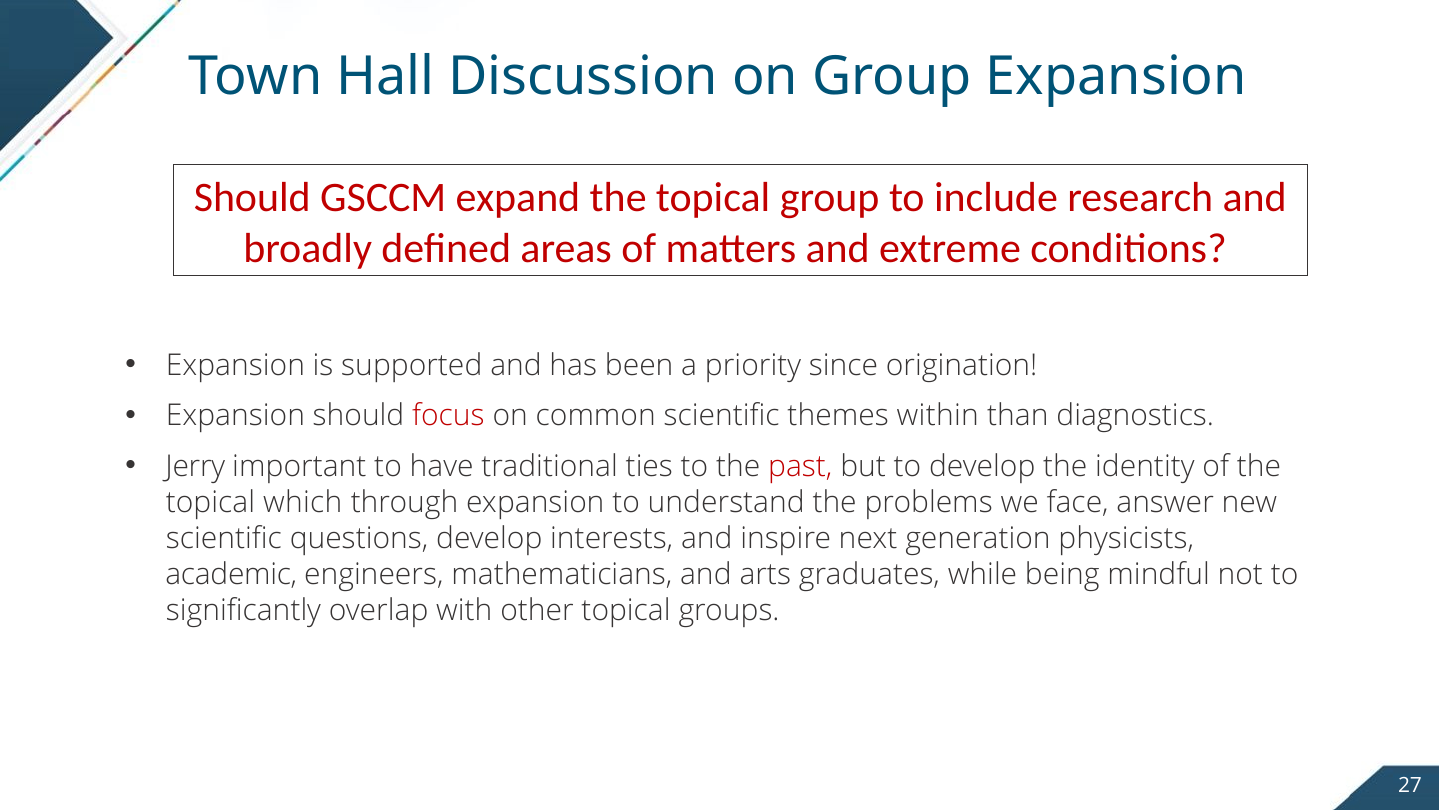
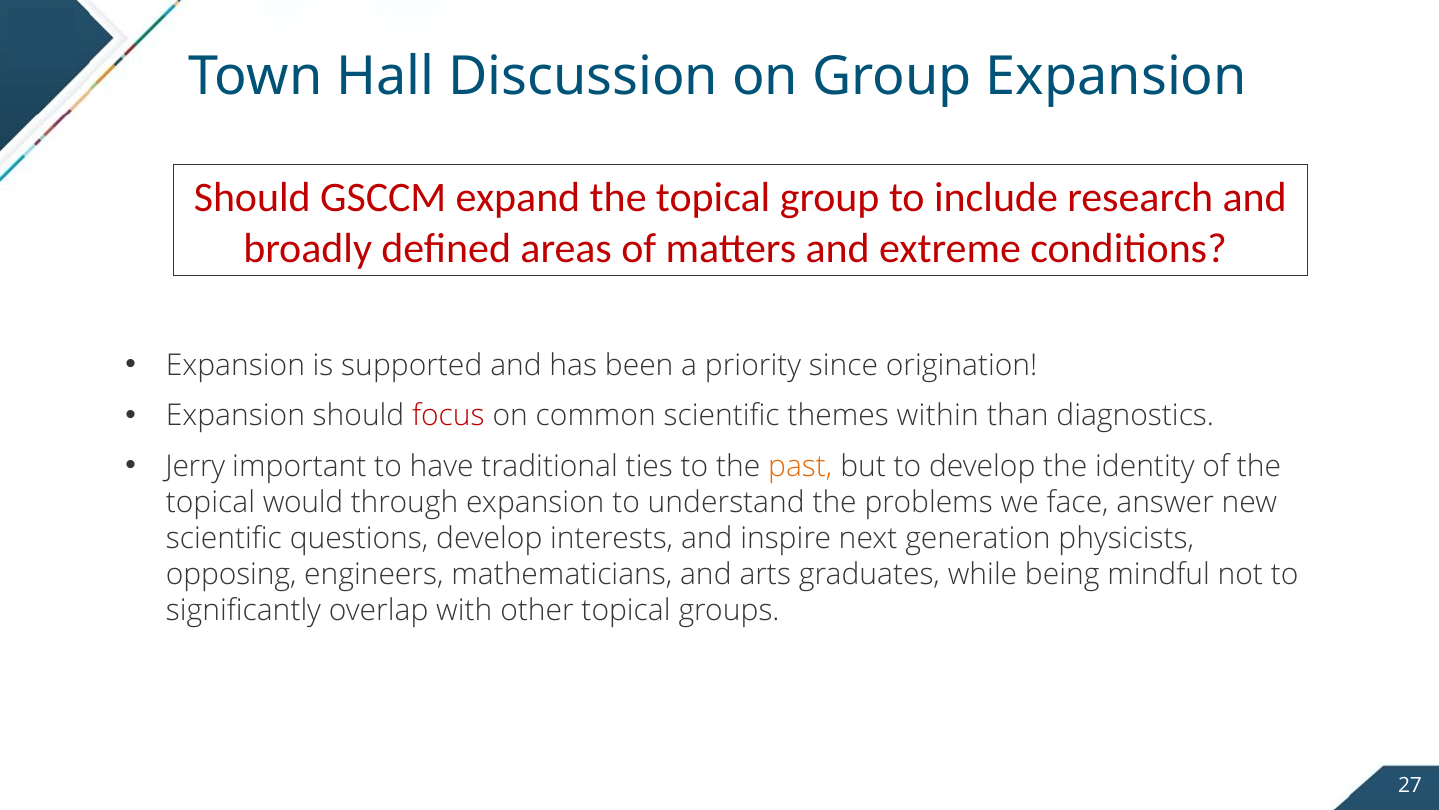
past colour: red -> orange
which: which -> would
academic: academic -> opposing
